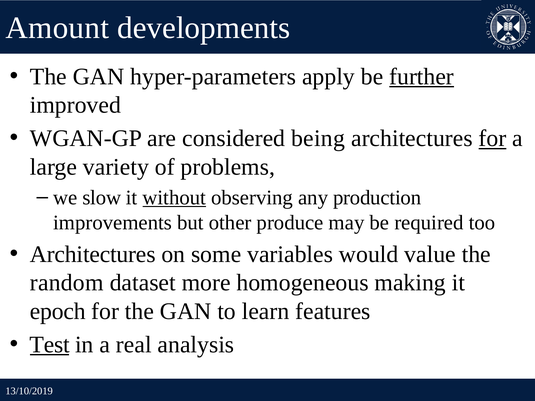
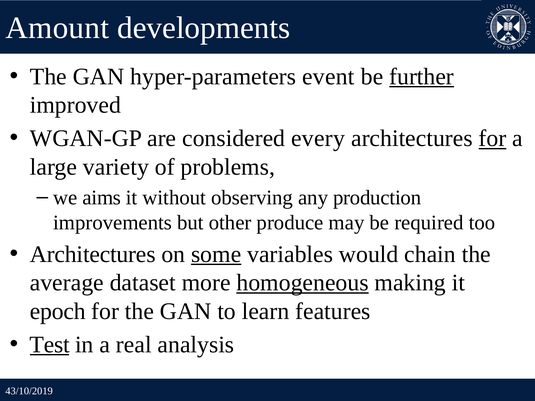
apply: apply -> event
being: being -> every
slow: slow -> aims
without underline: present -> none
some underline: none -> present
value: value -> chain
random: random -> average
homogeneous underline: none -> present
13/10/2019: 13/10/2019 -> 43/10/2019
